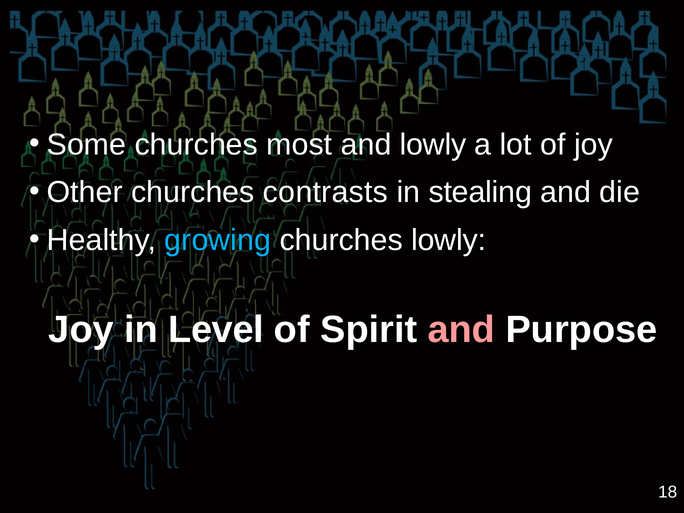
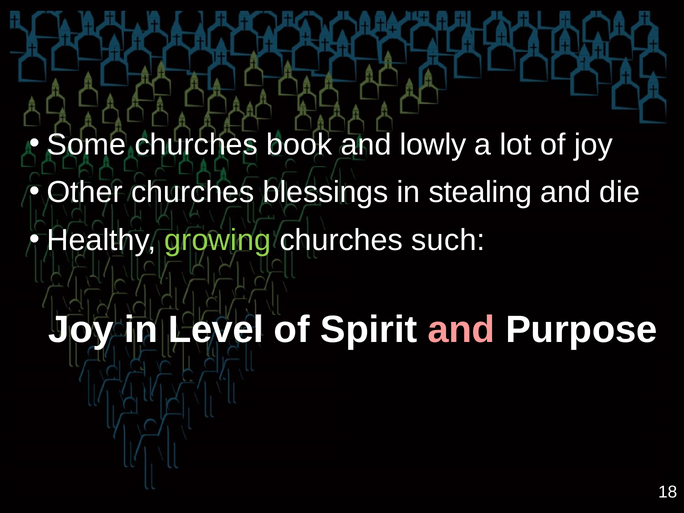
most: most -> book
contrasts: contrasts -> blessings
growing colour: light blue -> light green
churches lowly: lowly -> such
